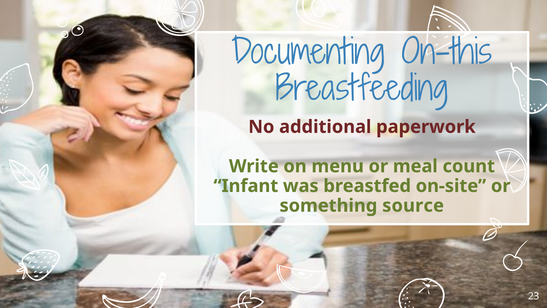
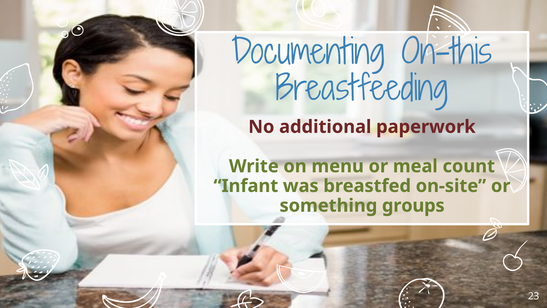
source: source -> groups
